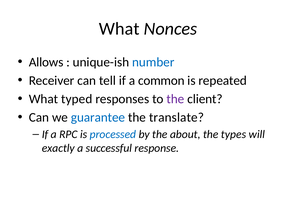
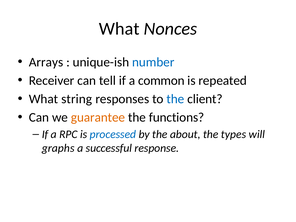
Allows: Allows -> Arrays
typed: typed -> string
the at (175, 99) colour: purple -> blue
guarantee colour: blue -> orange
translate: translate -> functions
exactly: exactly -> graphs
